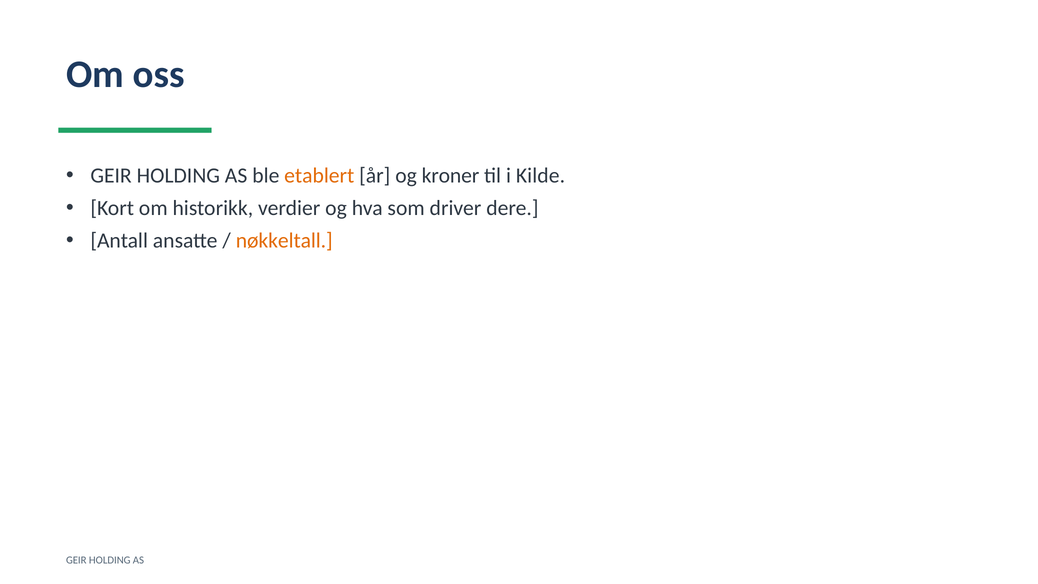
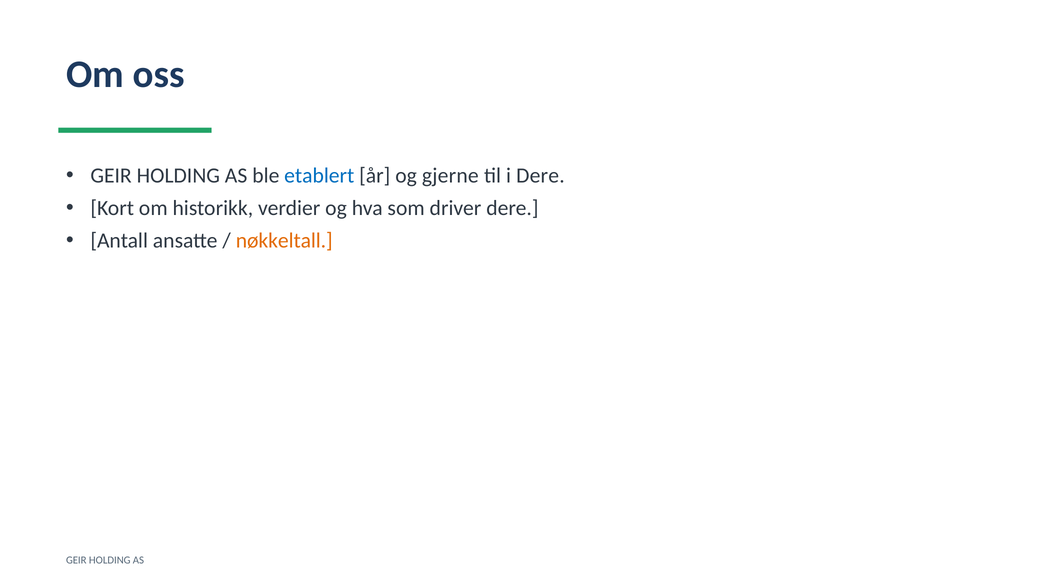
etablert colour: orange -> blue
kroner: kroner -> gjerne
i Kilde: Kilde -> Dere
